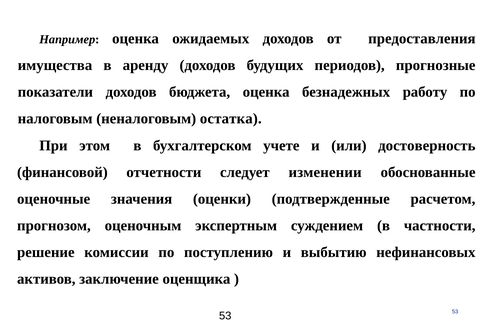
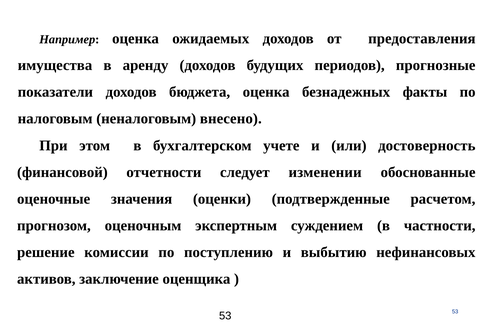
работу: работу -> факты
остатка: остатка -> внесено
